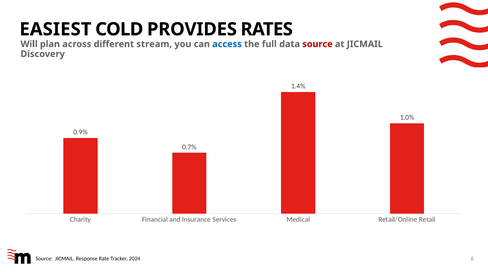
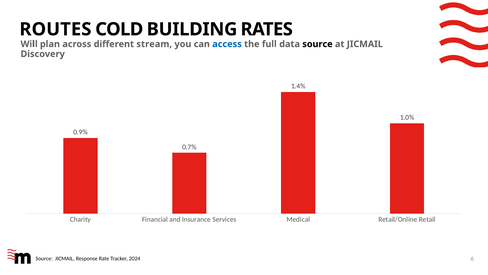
EASIEST: EASIEST -> ROUTES
PROVIDES: PROVIDES -> BUILDING
source at (317, 44) colour: red -> black
